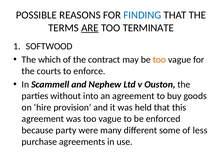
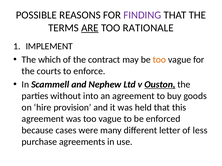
FINDING colour: blue -> purple
TERMINATE: TERMINATE -> RATIONALE
SOFTWOOD: SOFTWOOD -> IMPLEMENT
Ouston underline: none -> present
party: party -> cases
some: some -> letter
